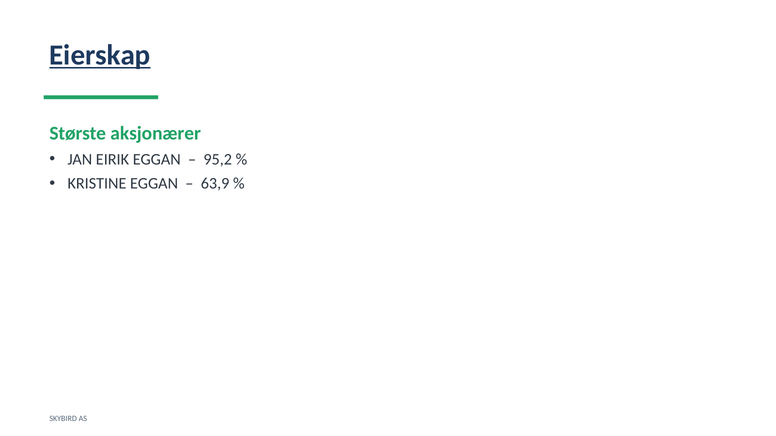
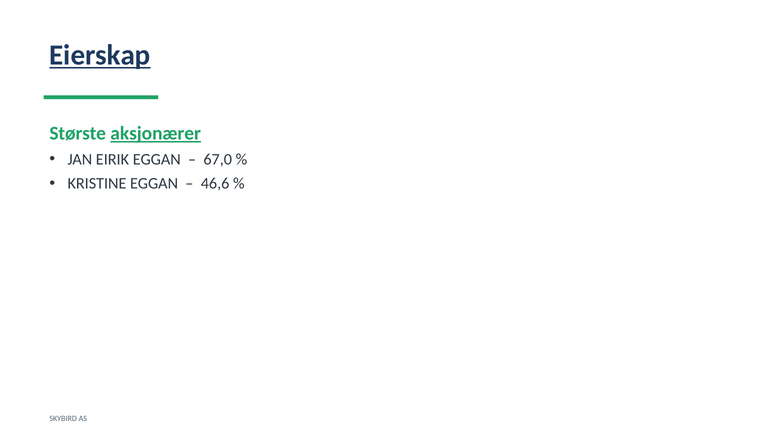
aksjonærer underline: none -> present
95,2: 95,2 -> 67,0
63,9: 63,9 -> 46,6
